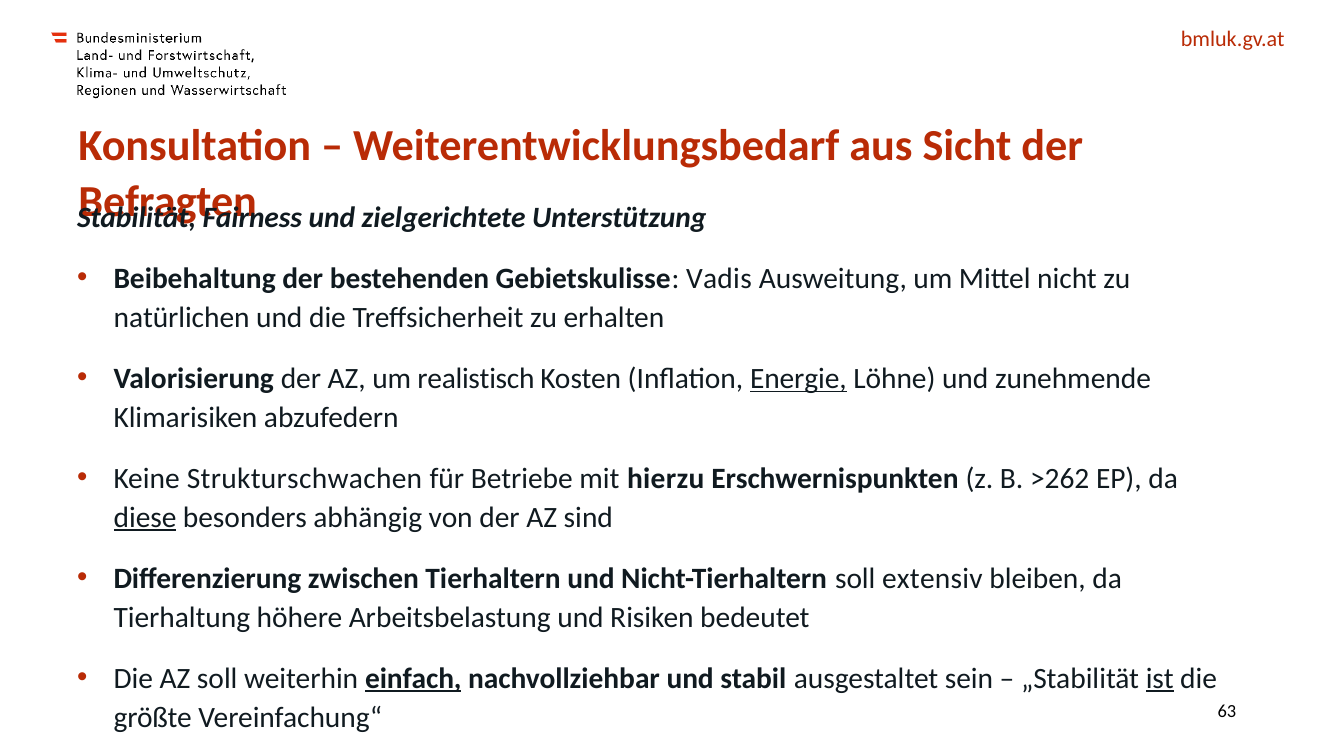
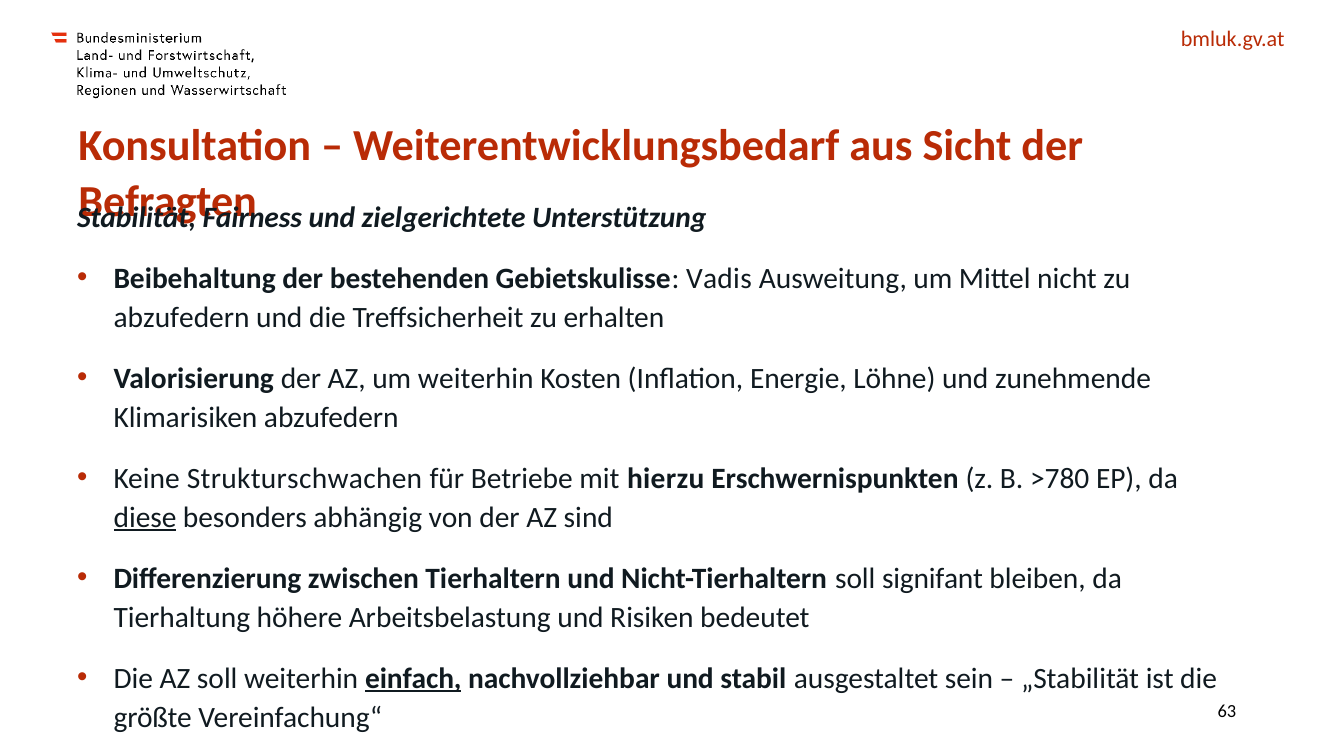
natürlichen at (182, 318): natürlichen -> abzufedern
um realistisch: realistisch -> weiterhin
Energie underline: present -> none
>262: >262 -> >780
extensiv: extensiv -> signifant
ist underline: present -> none
